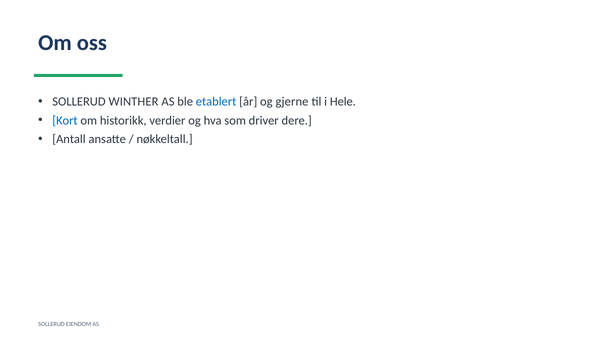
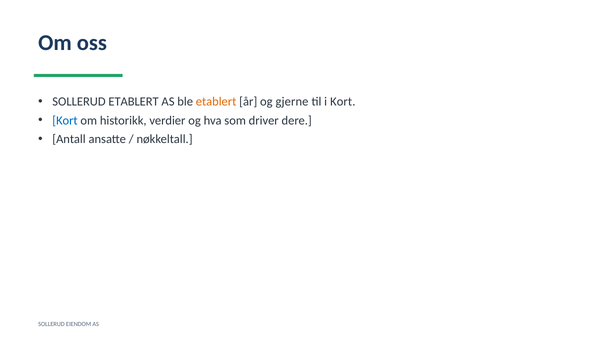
SOLLERUD WINTHER: WINTHER -> ETABLERT
etablert at (216, 102) colour: blue -> orange
i Hele: Hele -> Kort
